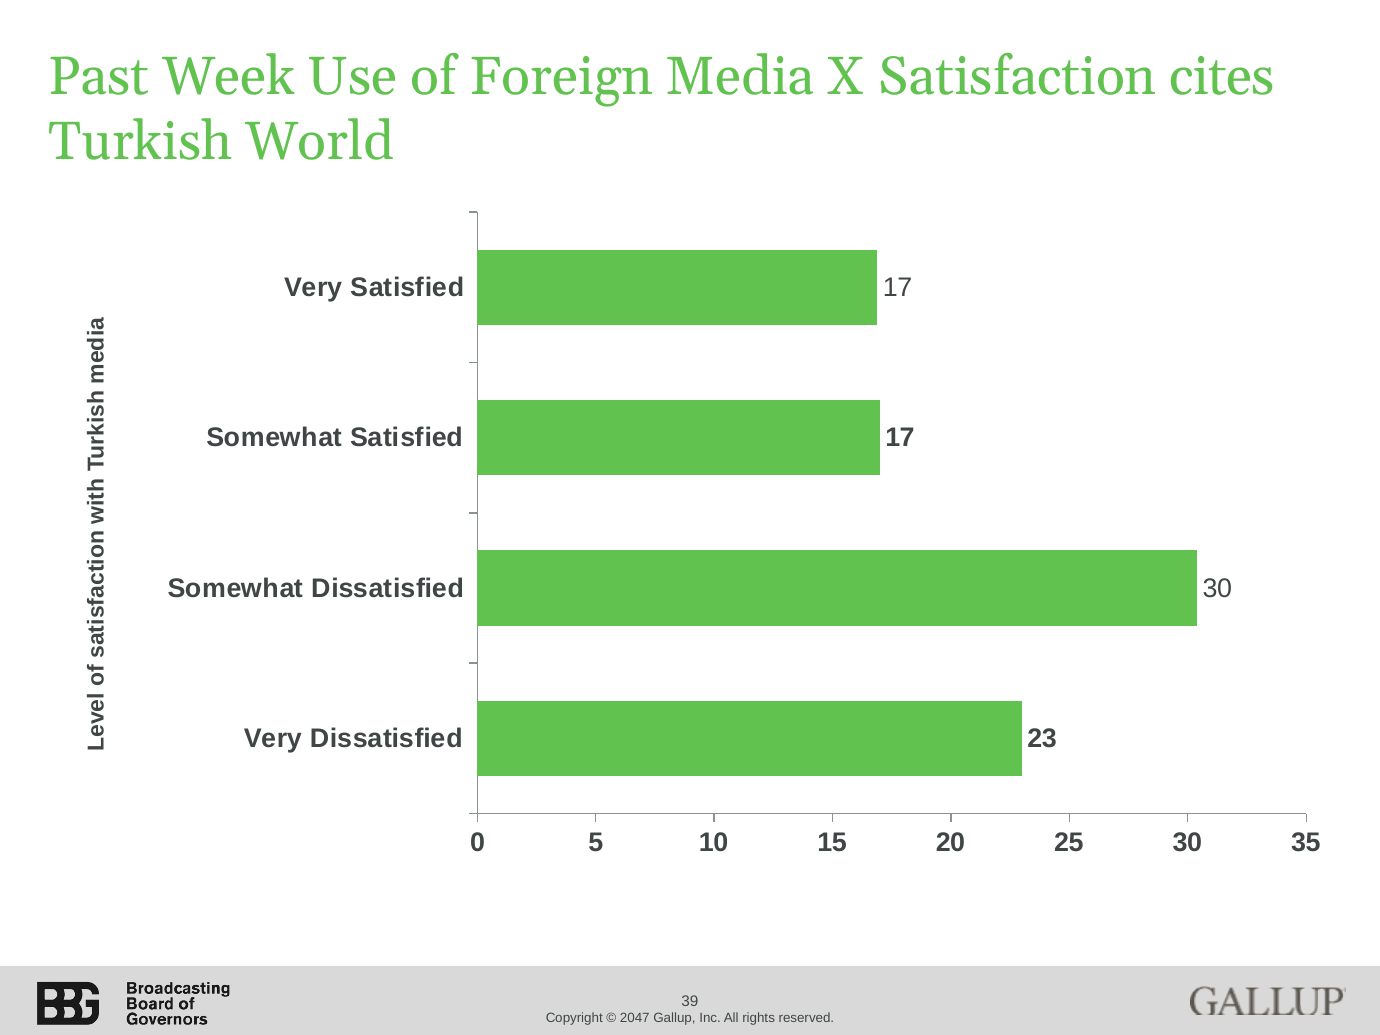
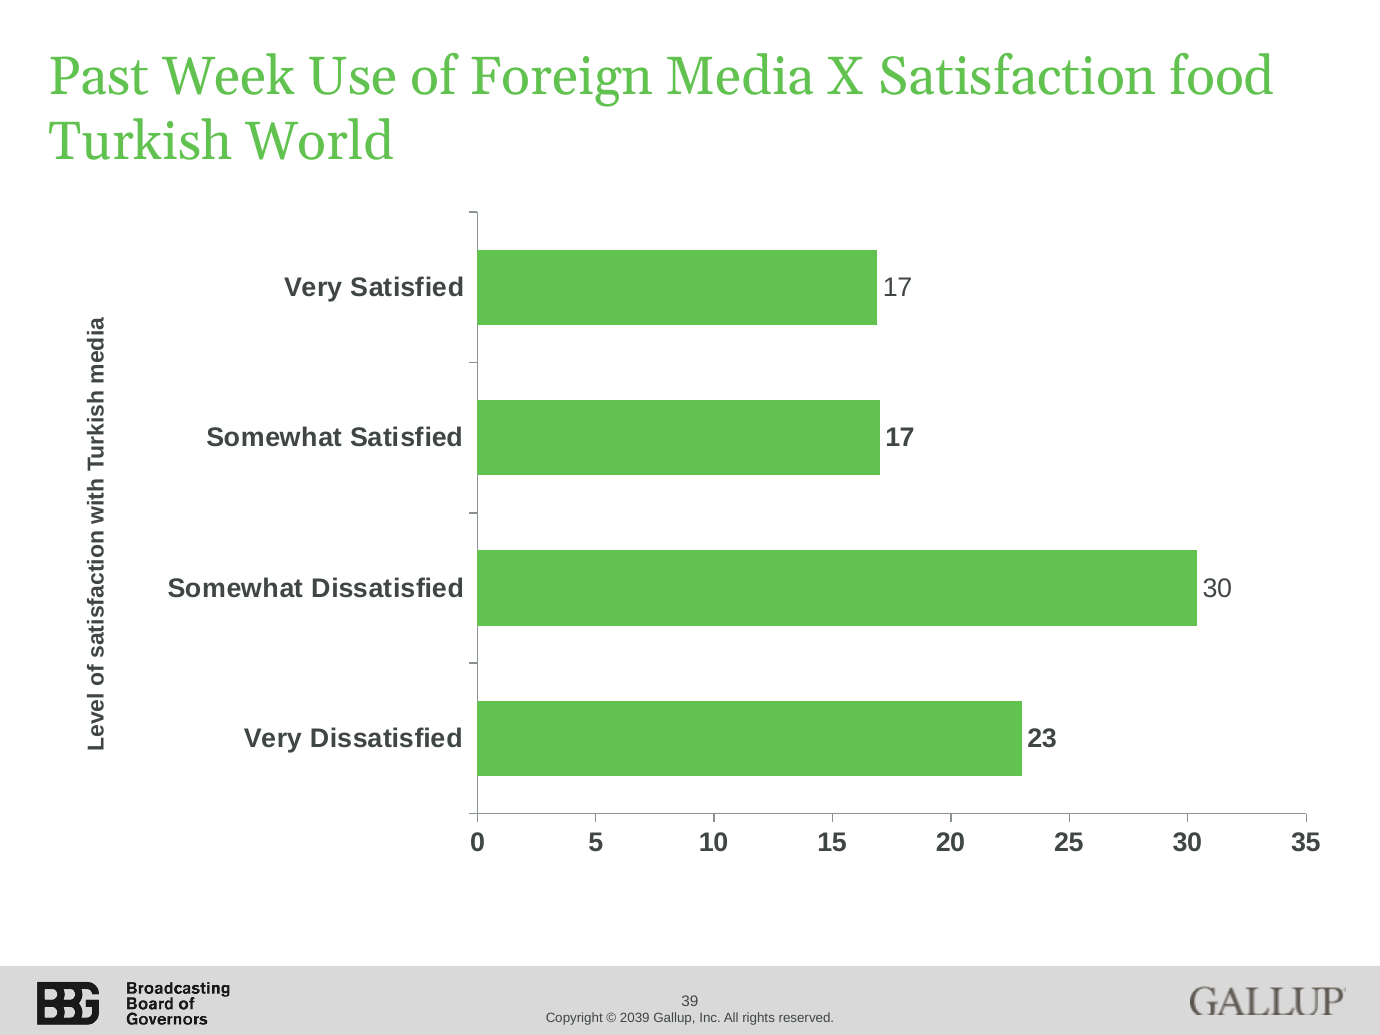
cites: cites -> food
2047: 2047 -> 2039
